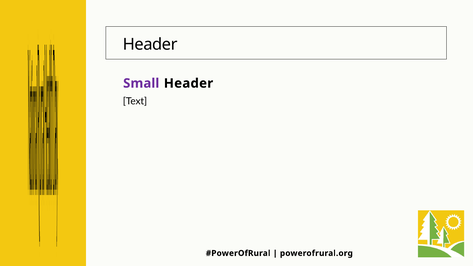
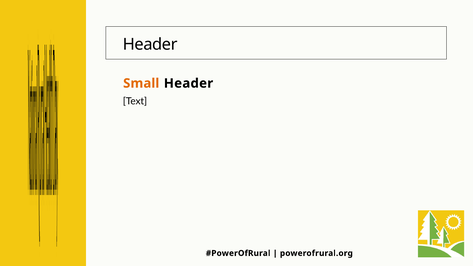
Small colour: purple -> orange
